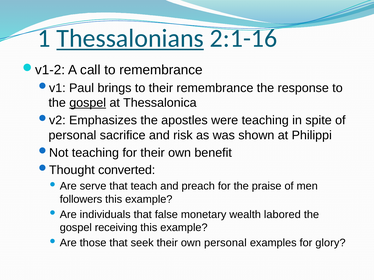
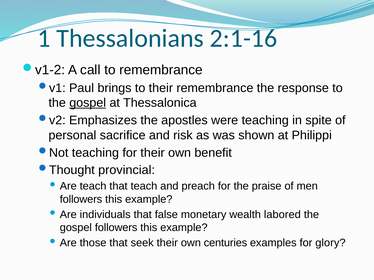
Thessalonians underline: present -> none
converted: converted -> provincial
Are serve: serve -> teach
gospel receiving: receiving -> followers
own personal: personal -> centuries
